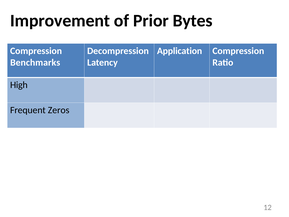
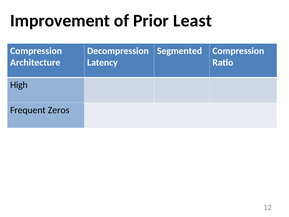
Bytes: Bytes -> Least
Application: Application -> Segmented
Benchmarks: Benchmarks -> Architecture
